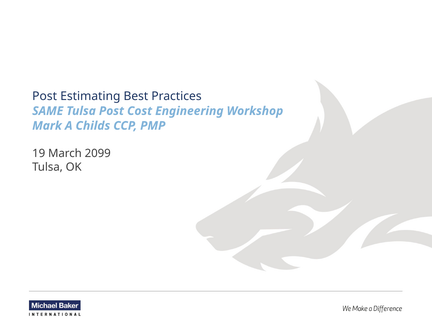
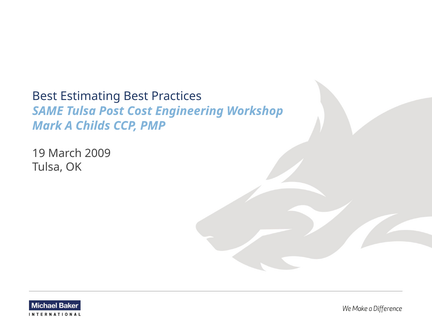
Post at (45, 96): Post -> Best
2099: 2099 -> 2009
